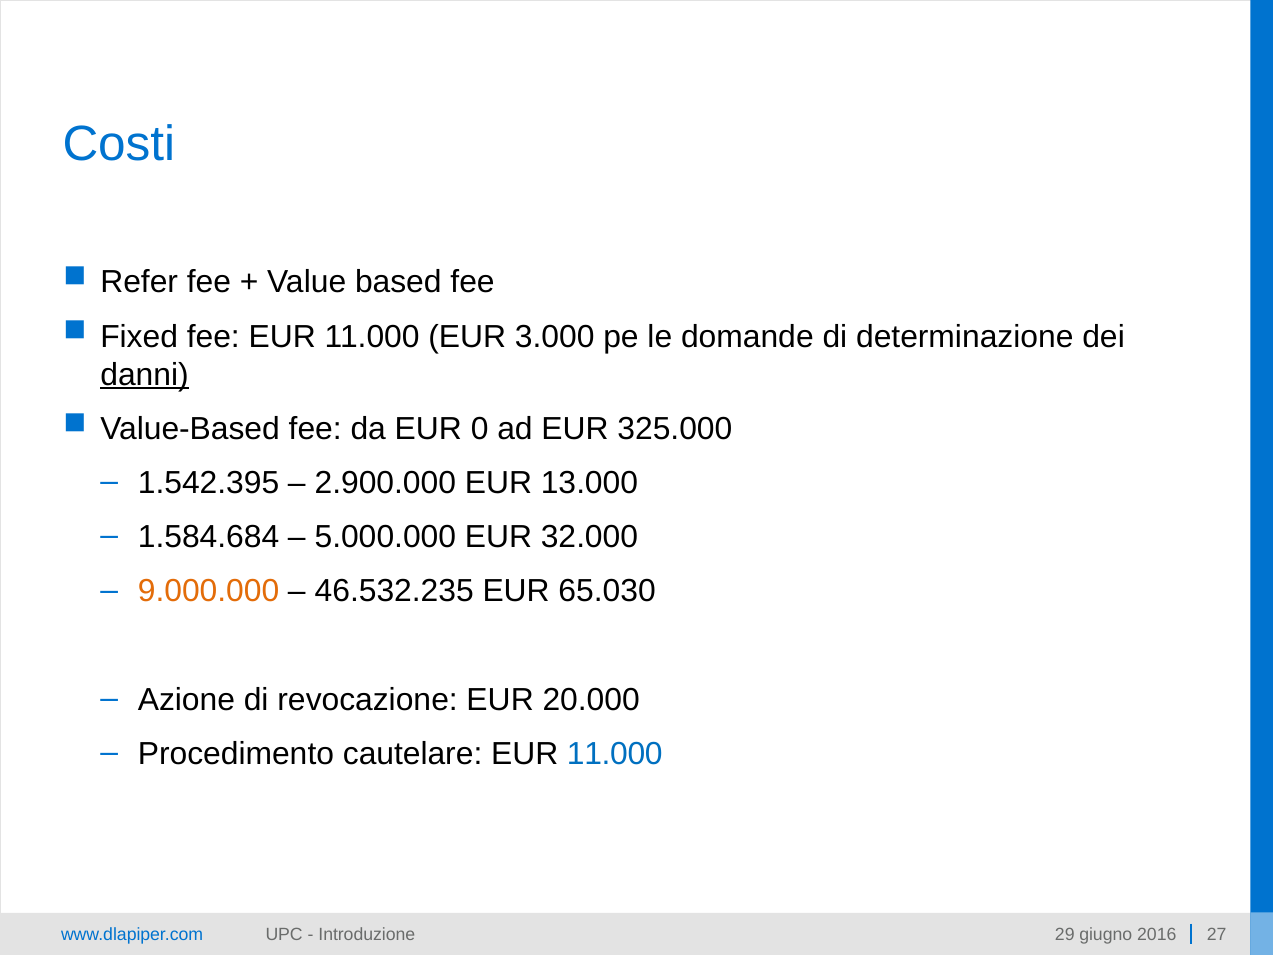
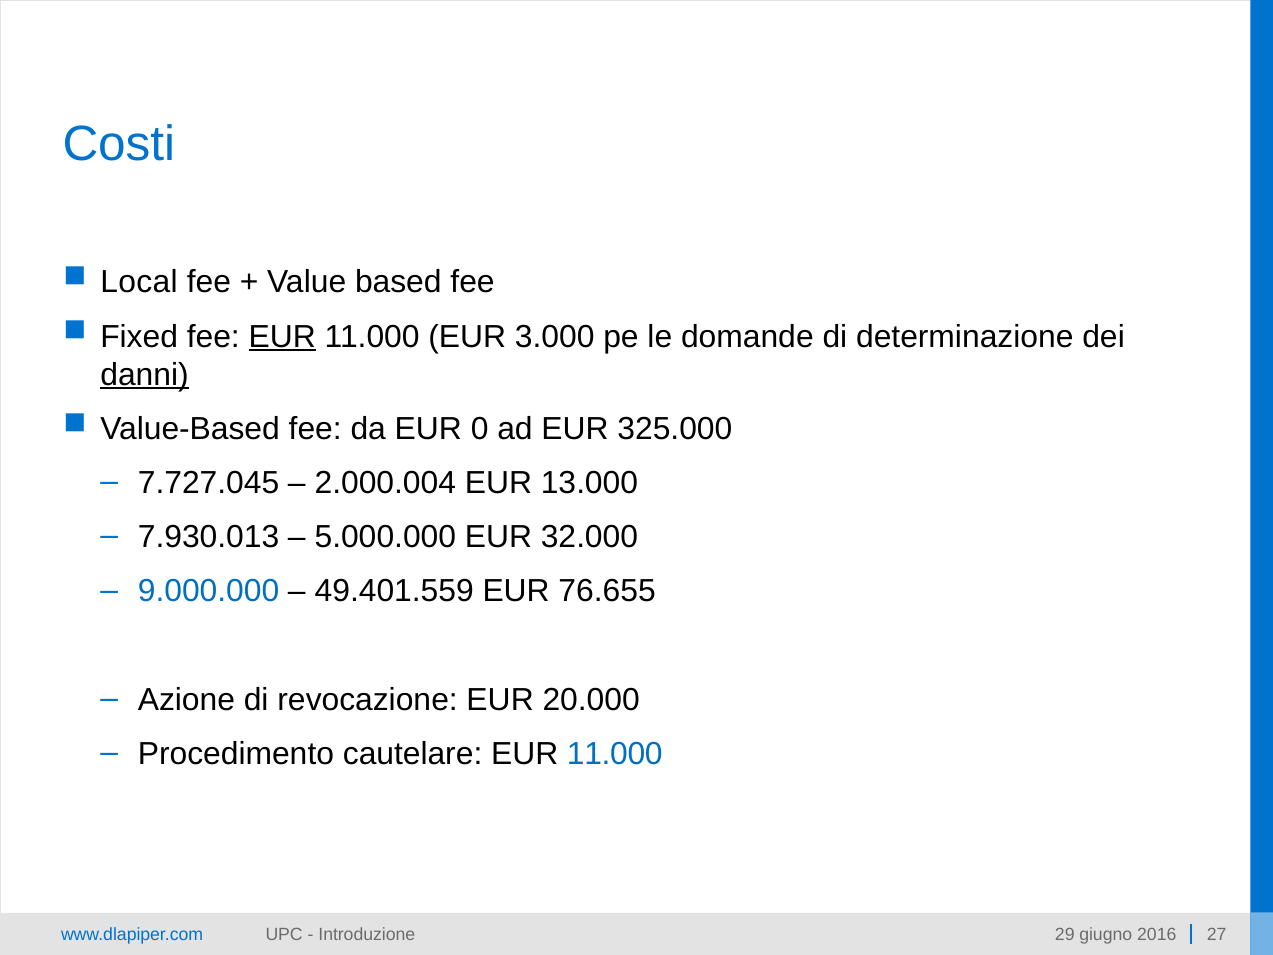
Refer: Refer -> Local
EUR at (282, 336) underline: none -> present
1.542.395: 1.542.395 -> 7.727.045
2.900.000: 2.900.000 -> 2.000.004
1.584.684: 1.584.684 -> 7.930.013
9.000.000 colour: orange -> blue
46.532.235: 46.532.235 -> 49.401.559
65.030: 65.030 -> 76.655
